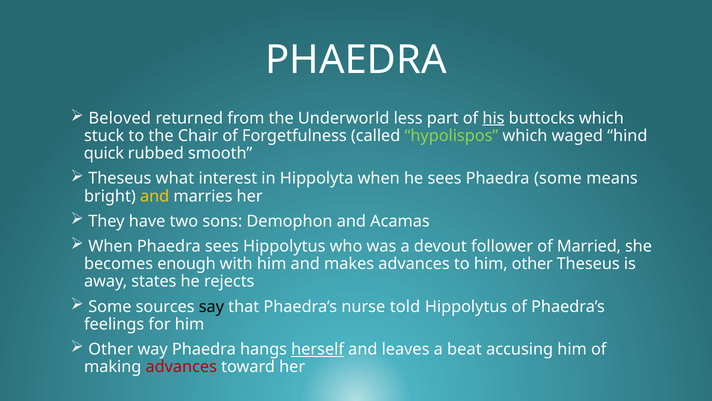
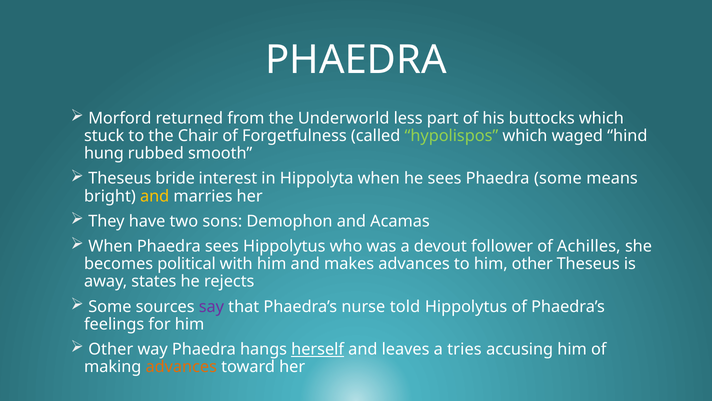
Beloved: Beloved -> Morford
his underline: present -> none
quick: quick -> hung
what: what -> bride
Married: Married -> Achilles
enough: enough -> political
say colour: black -> purple
beat: beat -> tries
advances at (181, 366) colour: red -> orange
